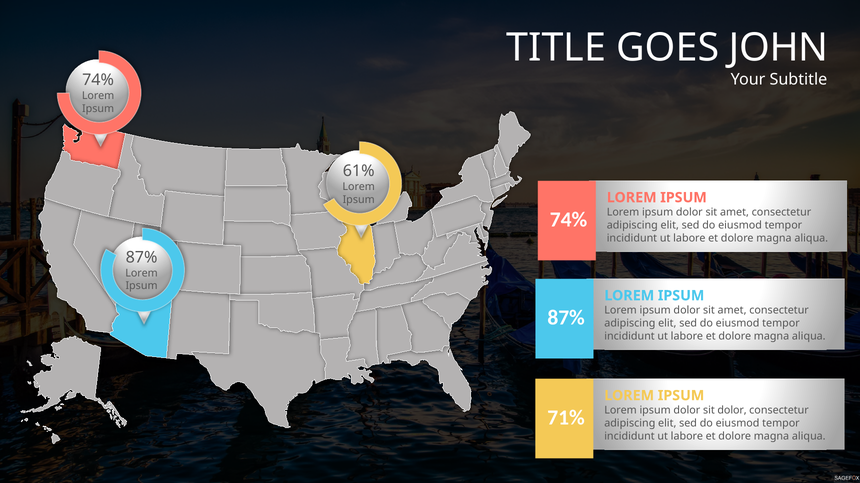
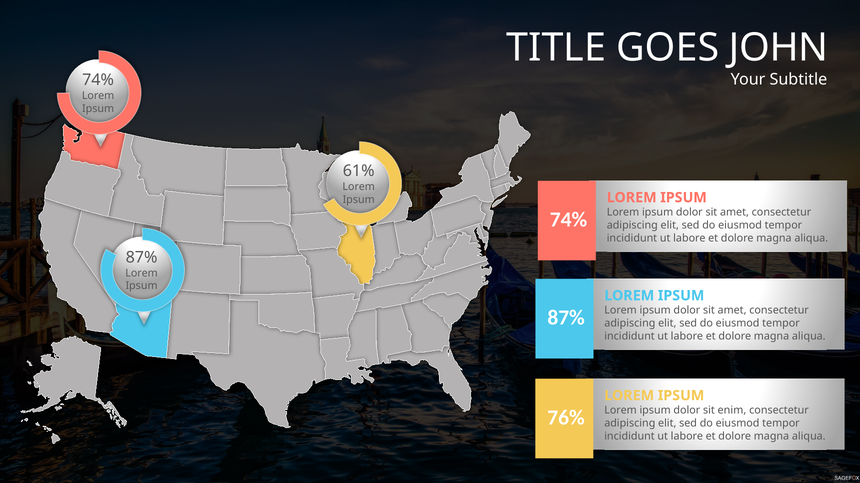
sit dolor: dolor -> enim
71%: 71% -> 76%
